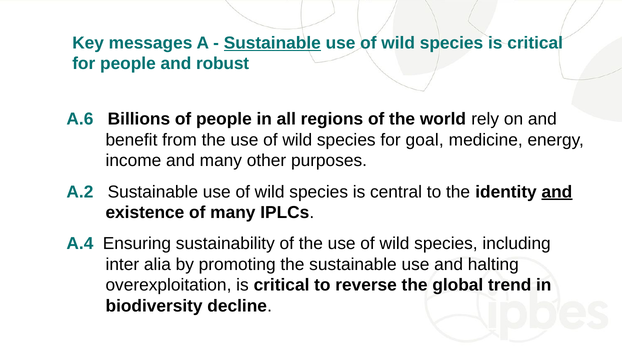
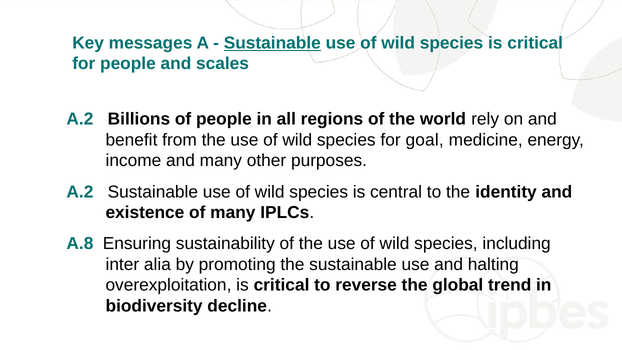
robust: robust -> scales
A.6 at (80, 119): A.6 -> A.2
and at (557, 192) underline: present -> none
A.4: A.4 -> A.8
